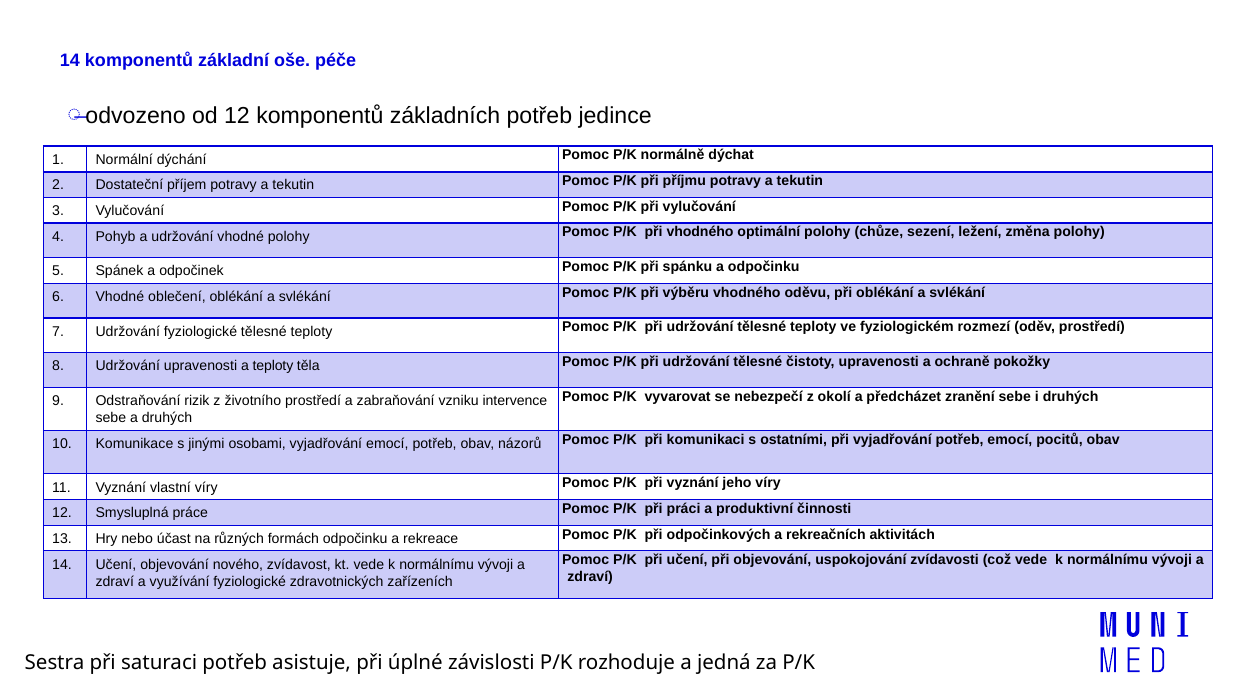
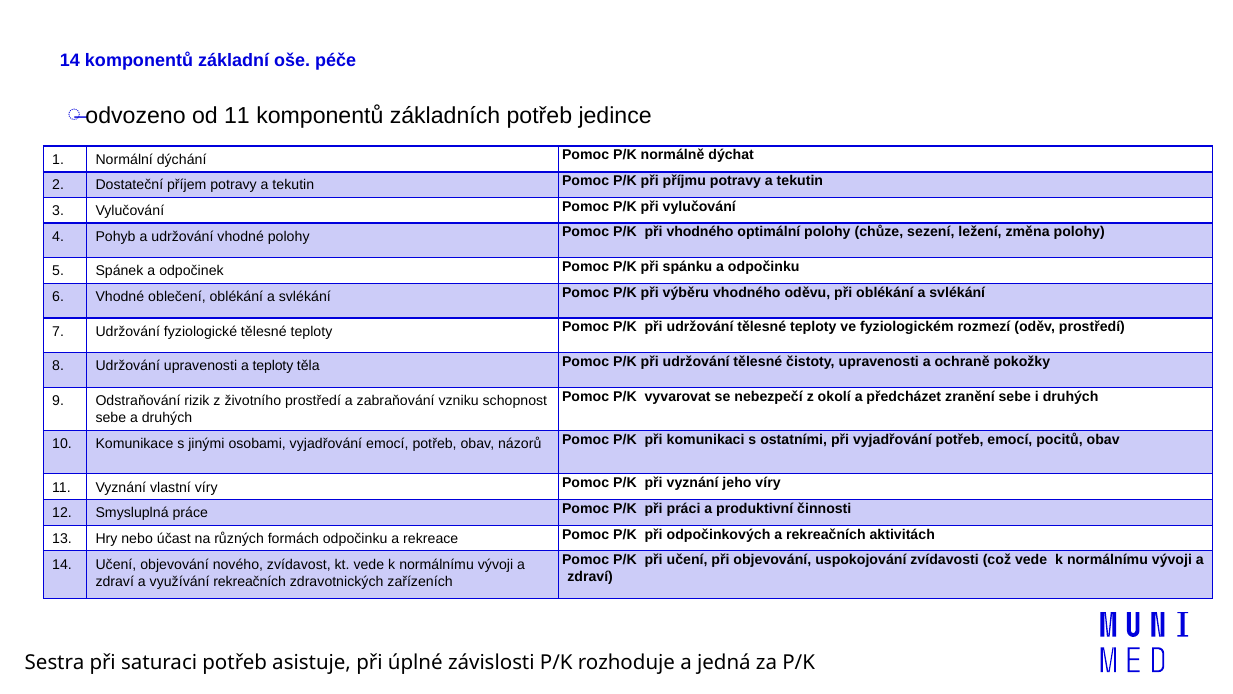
od 12: 12 -> 11
intervence: intervence -> schopnost
využívání fyziologické: fyziologické -> rekreačních
